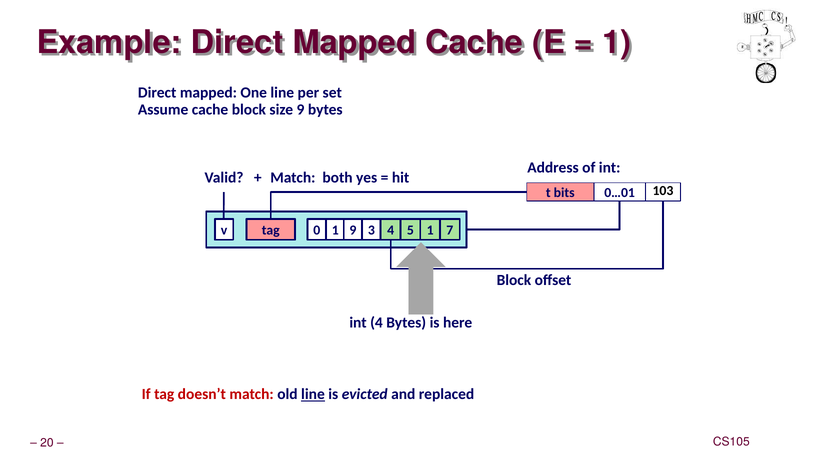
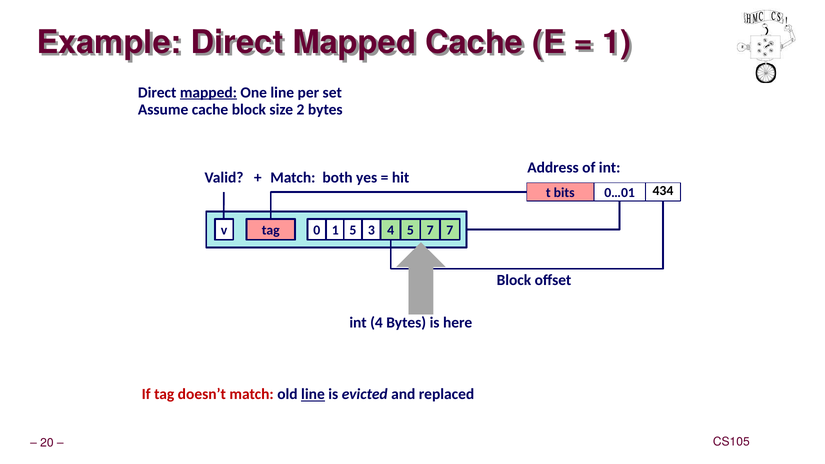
mapped at (208, 92) underline: none -> present
size 9: 9 -> 2
103: 103 -> 434
1 9: 9 -> 5
3 1: 1 -> 7
